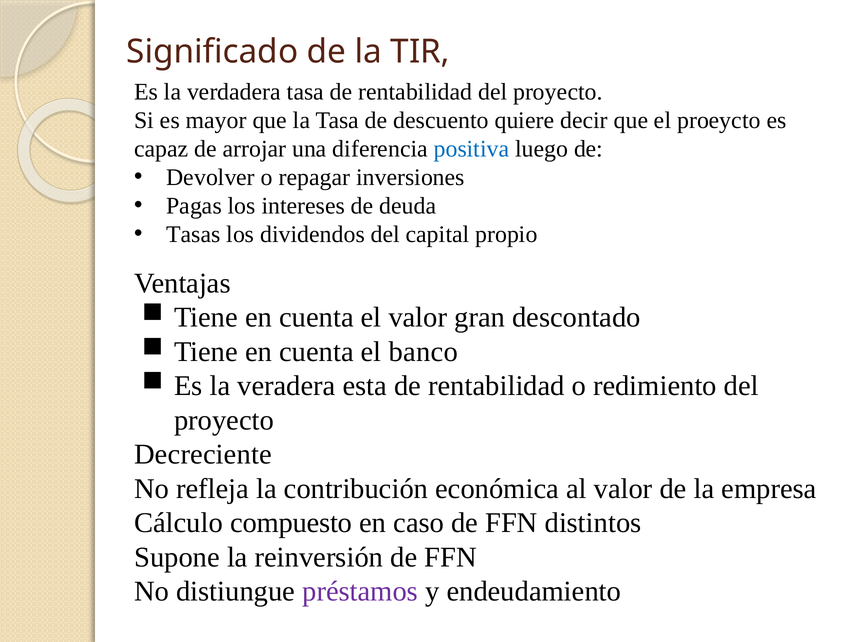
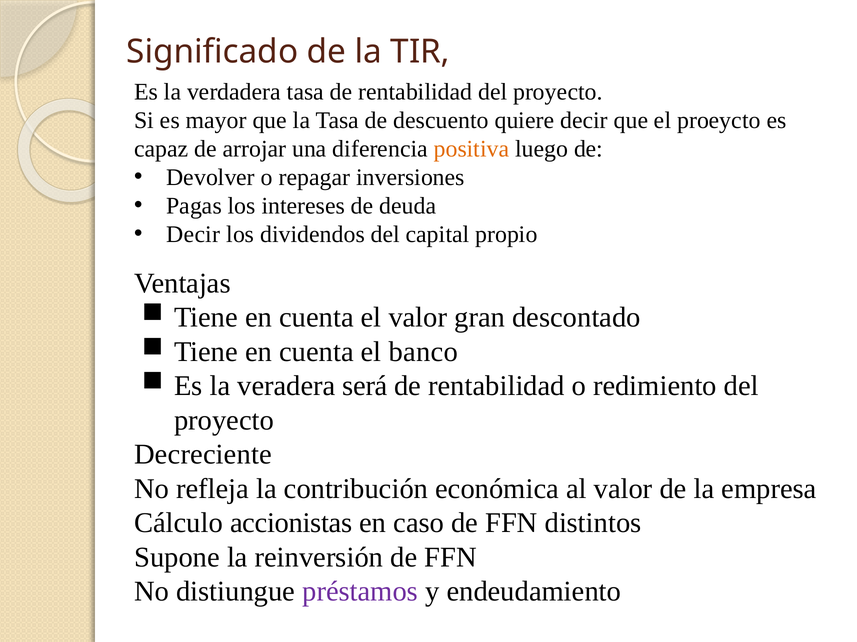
positiva colour: blue -> orange
Tasas at (193, 235): Tasas -> Decir
esta: esta -> será
compuesto: compuesto -> accionistas
